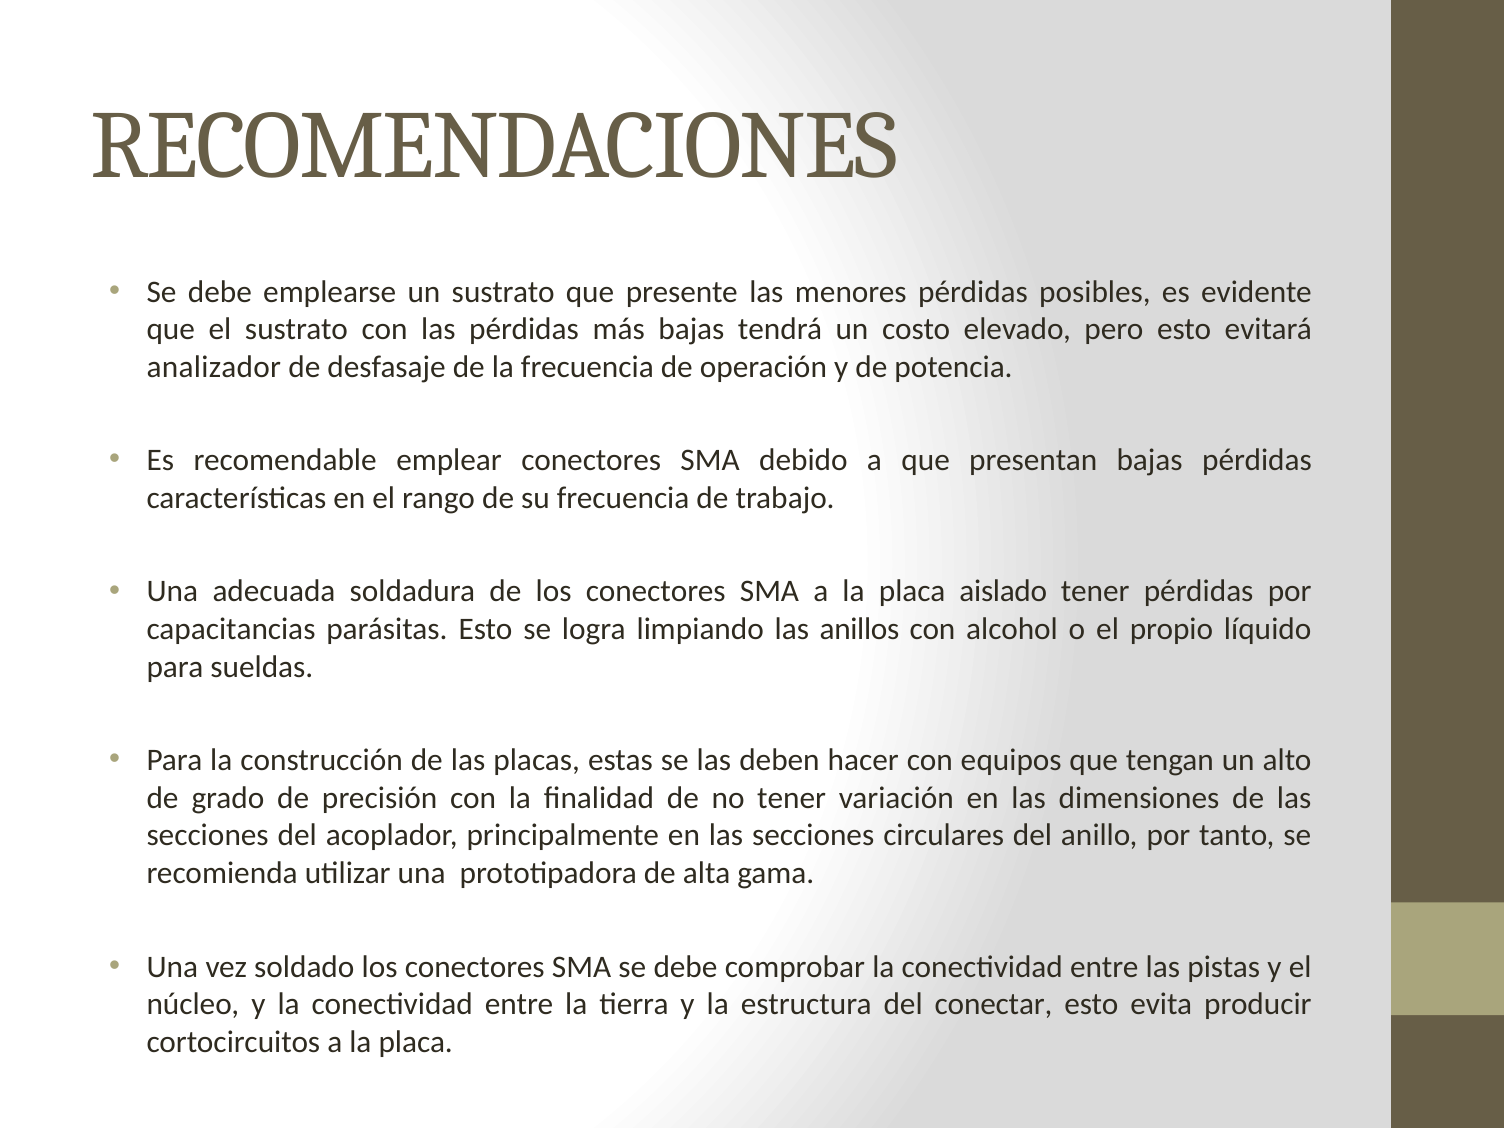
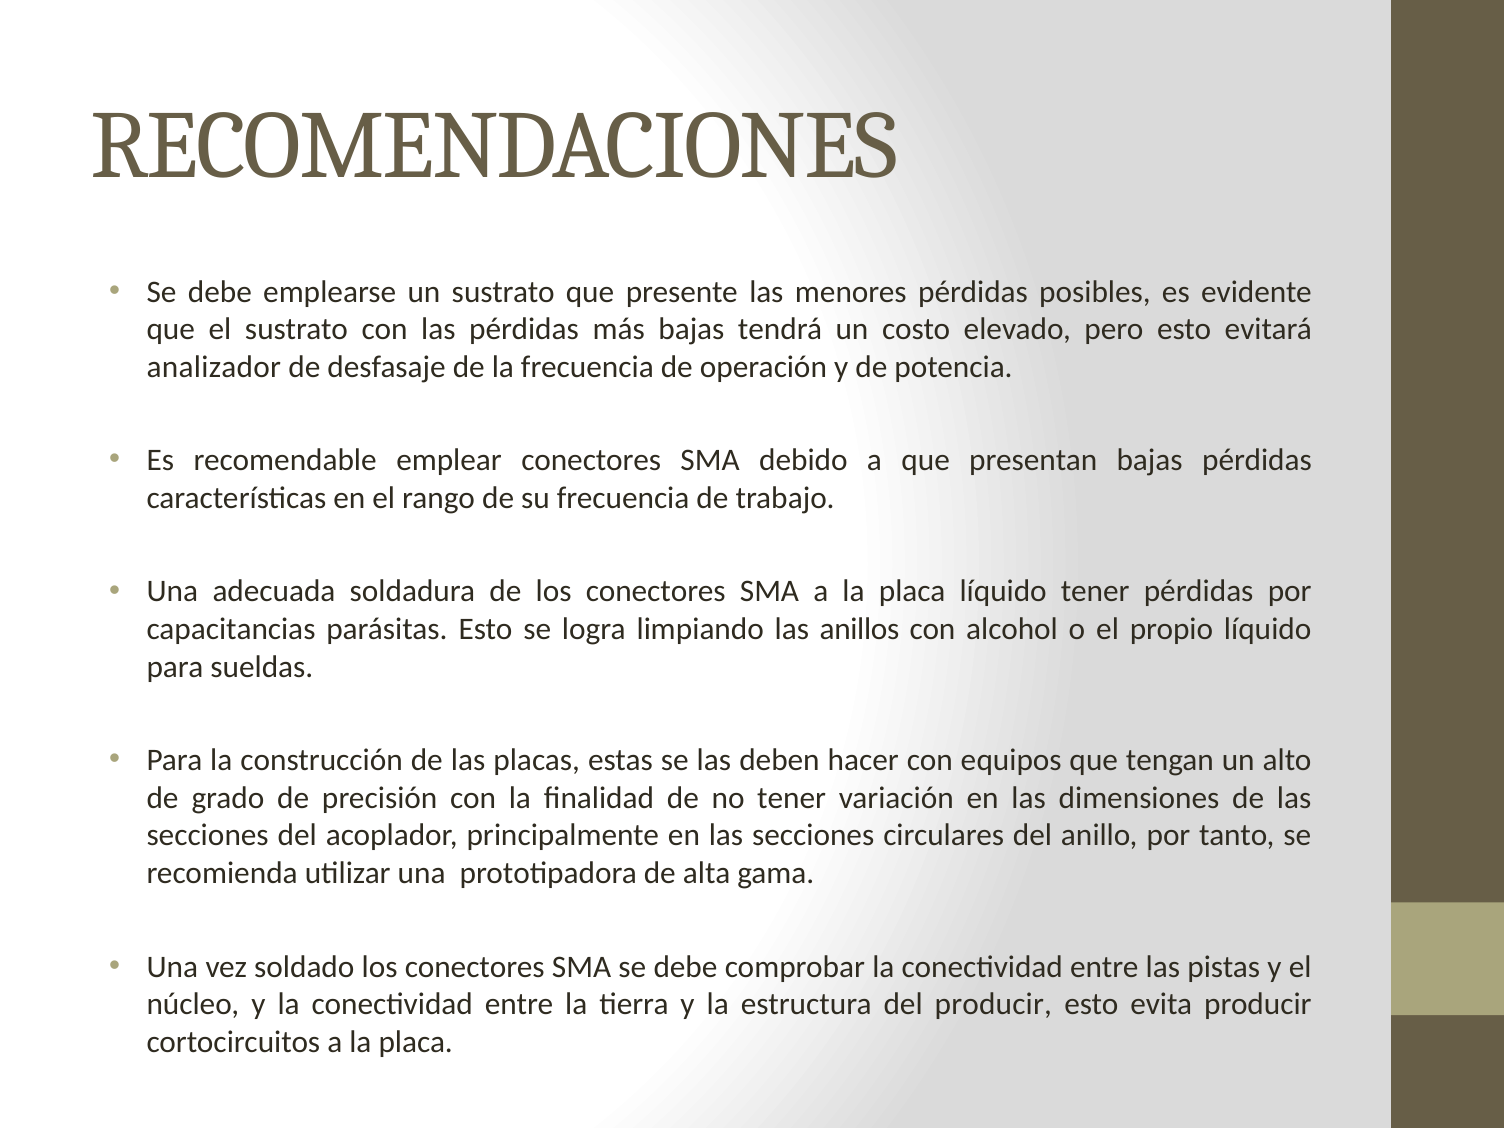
placa aislado: aislado -> líquido
del conectar: conectar -> producir
